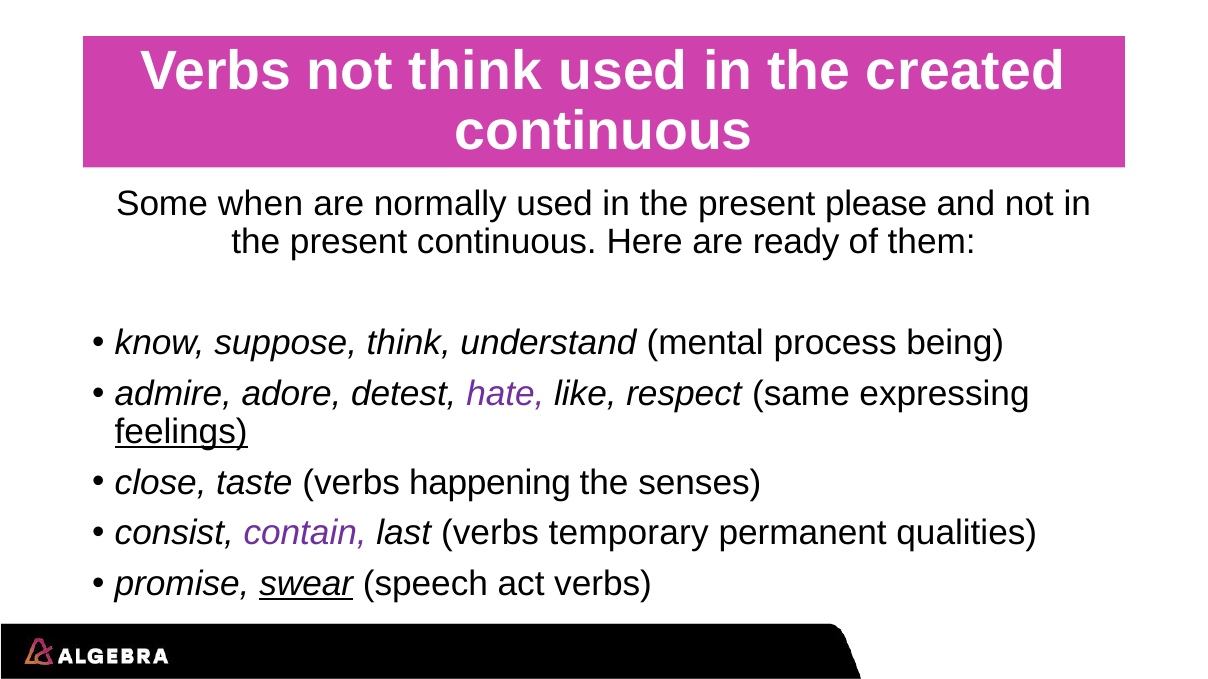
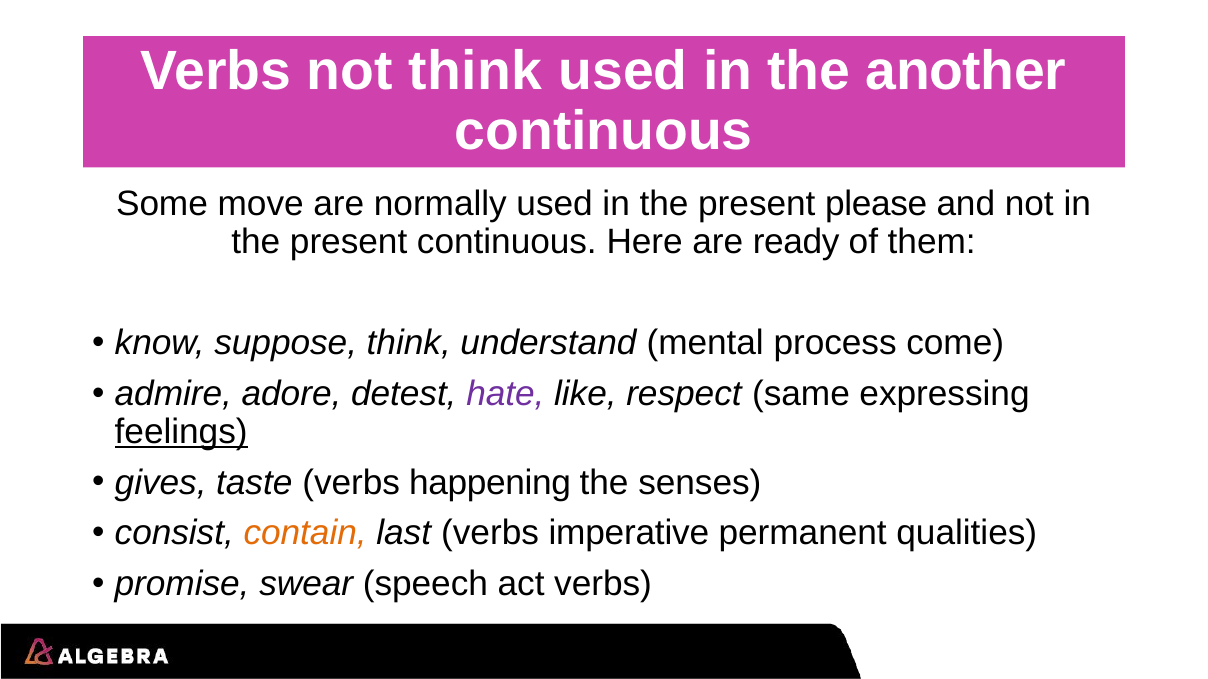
created: created -> another
when: when -> move
being: being -> come
close: close -> gives
contain colour: purple -> orange
temporary: temporary -> imperative
swear underline: present -> none
